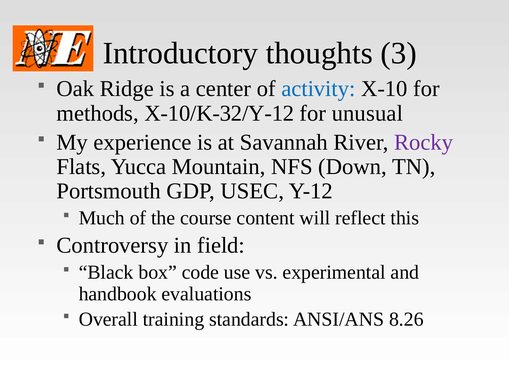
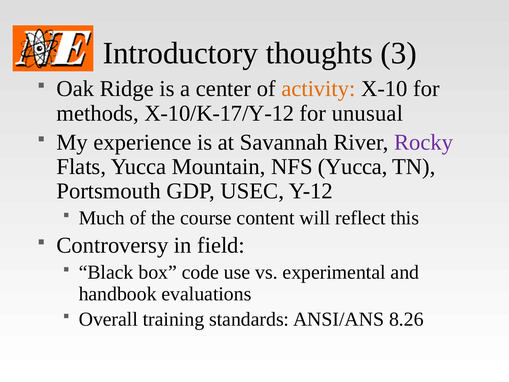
activity colour: blue -> orange
X-10/K-32/Y-12: X-10/K-32/Y-12 -> X-10/K-17/Y-12
NFS Down: Down -> Yucca
